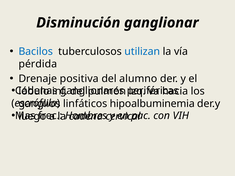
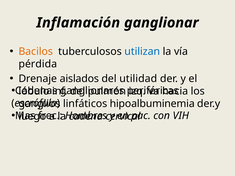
Disminución: Disminución -> Inflamación
Bacilos colour: blue -> orange
positiva: positiva -> aislados
alumno: alumno -> utilidad
